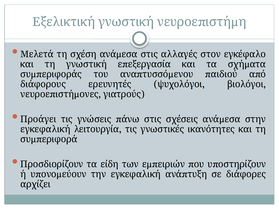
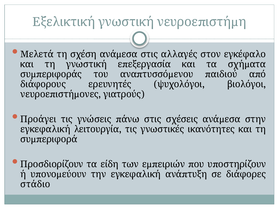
αρχίζει: αρχίζει -> στάδιο
